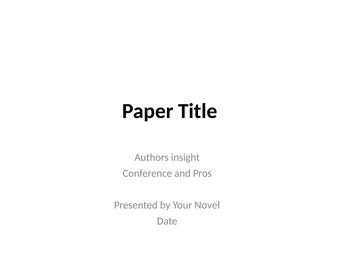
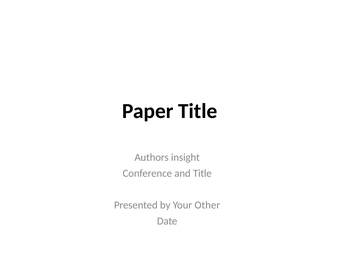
and Pros: Pros -> Title
Novel: Novel -> Other
